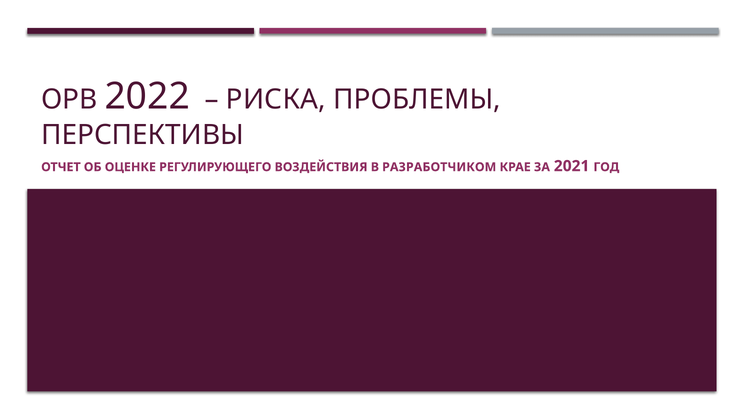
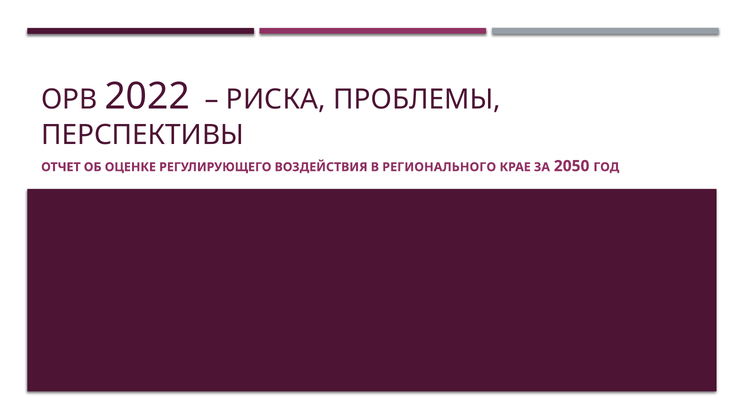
РАЗРАБОТЧИКОМ: РАЗРАБОТЧИКОМ -> РЕГИОНАЛЬНОГО
2021: 2021 -> 2050
